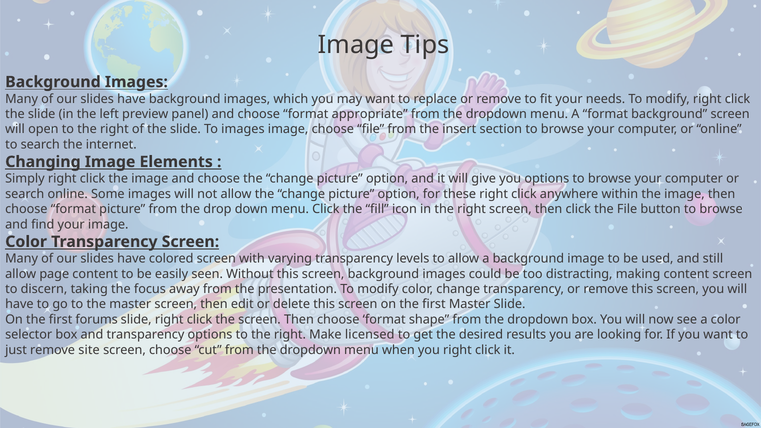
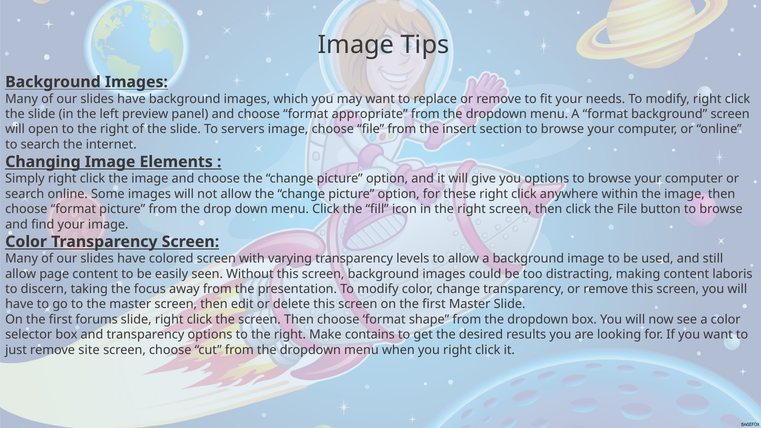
To images: images -> servers
content screen: screen -> laboris
licensed: licensed -> contains
